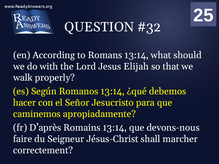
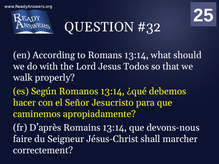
Elijah: Elijah -> Todos
